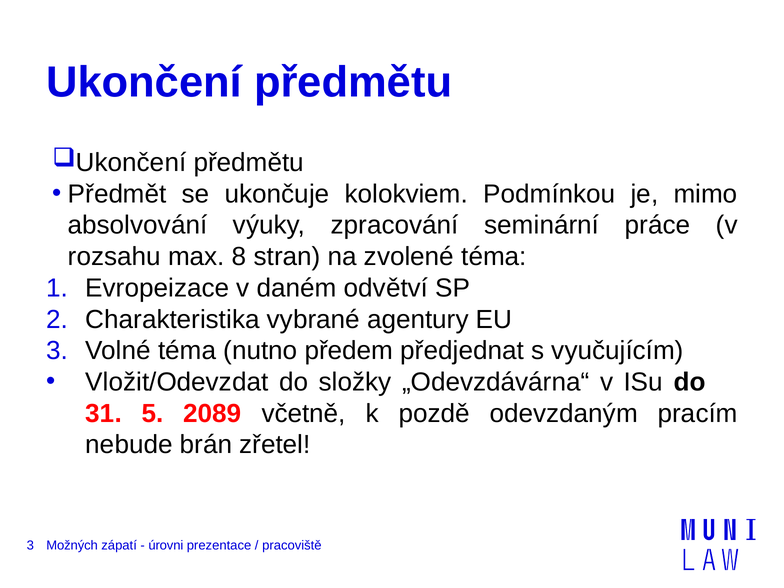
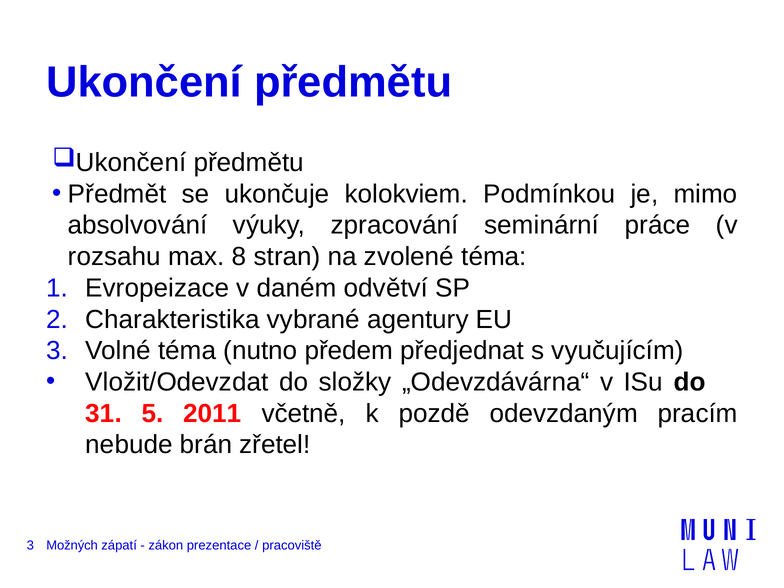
2089: 2089 -> 2011
úrovni: úrovni -> zákon
